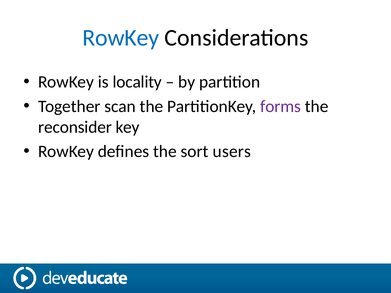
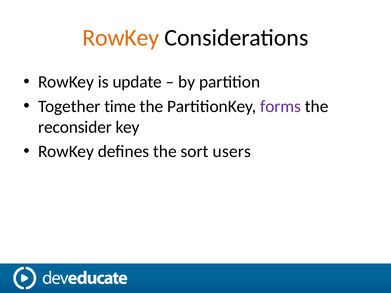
RowKey at (121, 38) colour: blue -> orange
locality: locality -> update
scan: scan -> time
